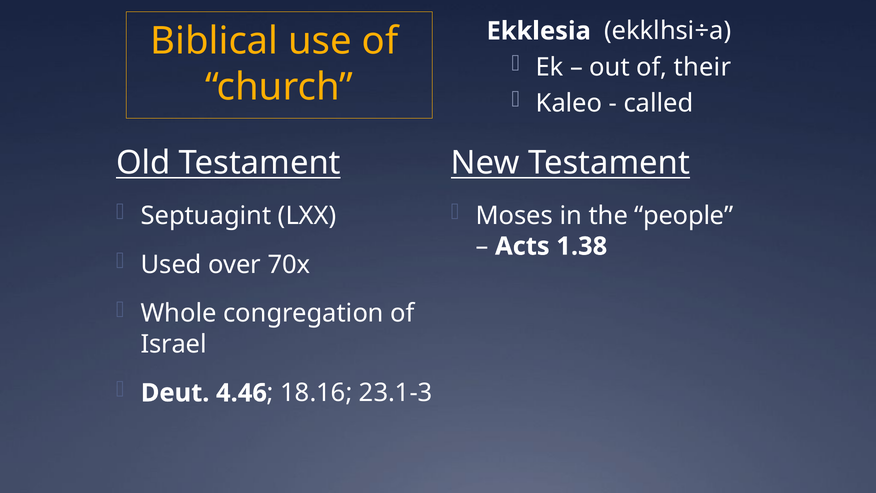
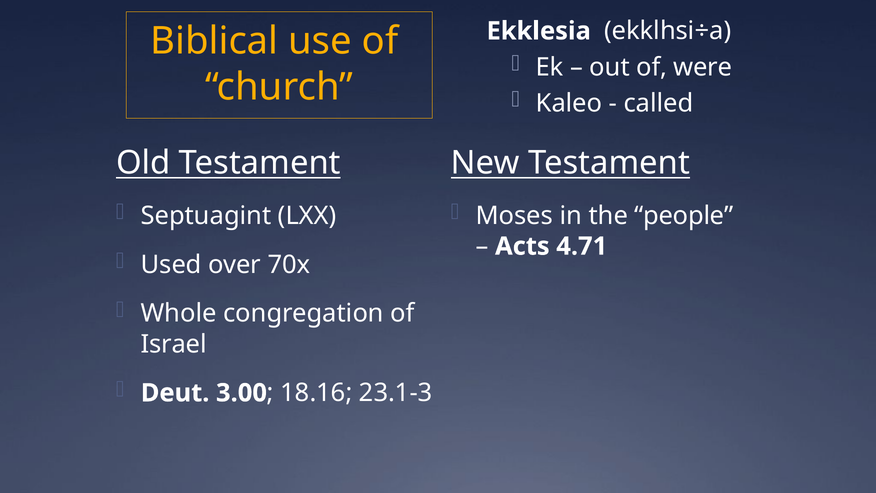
their: their -> were
1.38: 1.38 -> 4.71
4.46: 4.46 -> 3.00
